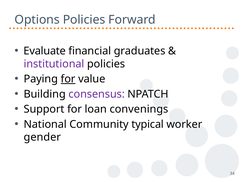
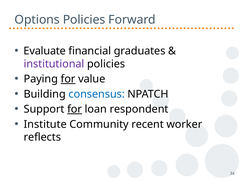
consensus colour: purple -> blue
for at (75, 109) underline: none -> present
convenings: convenings -> respondent
National: National -> Institute
typical: typical -> recent
gender: gender -> reflects
